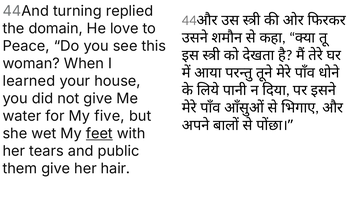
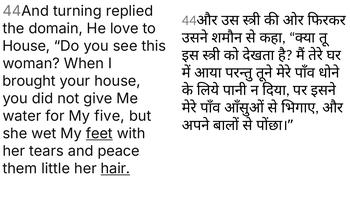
Peace at (26, 46): Peace -> House
learned: learned -> brought
public: public -> peace
them give: give -> little
hair underline: none -> present
